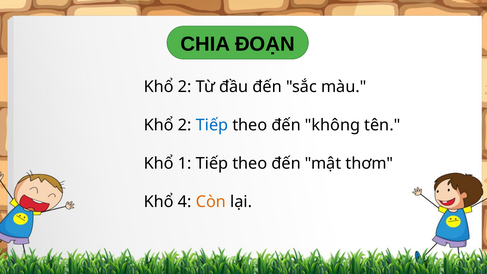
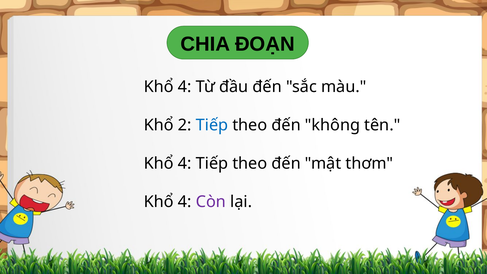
2 at (185, 87): 2 -> 4
1 at (185, 163): 1 -> 4
Còn colour: orange -> purple
